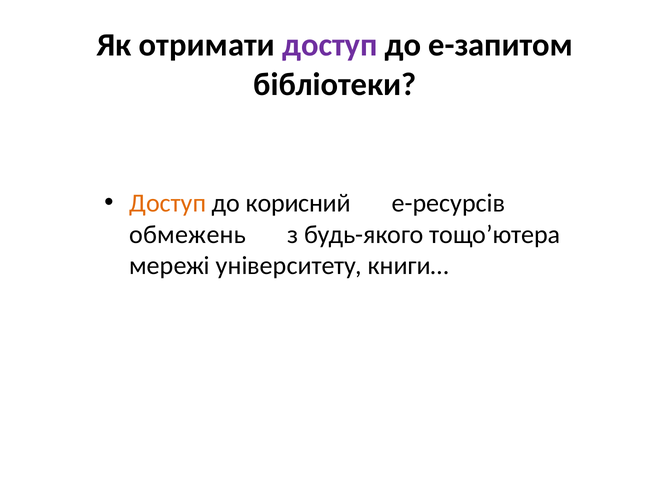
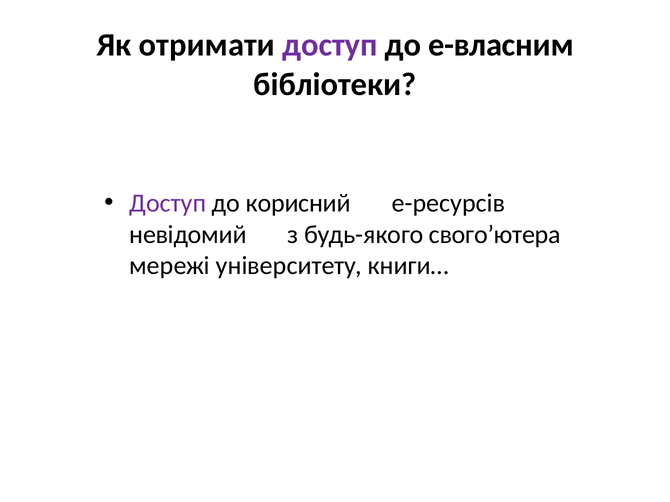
е-запитом: е-запитом -> е-власним
Доступ at (168, 203) colour: orange -> purple
обмежень: обмежень -> невідомий
тощо’ютера: тощо’ютера -> свого’ютера
